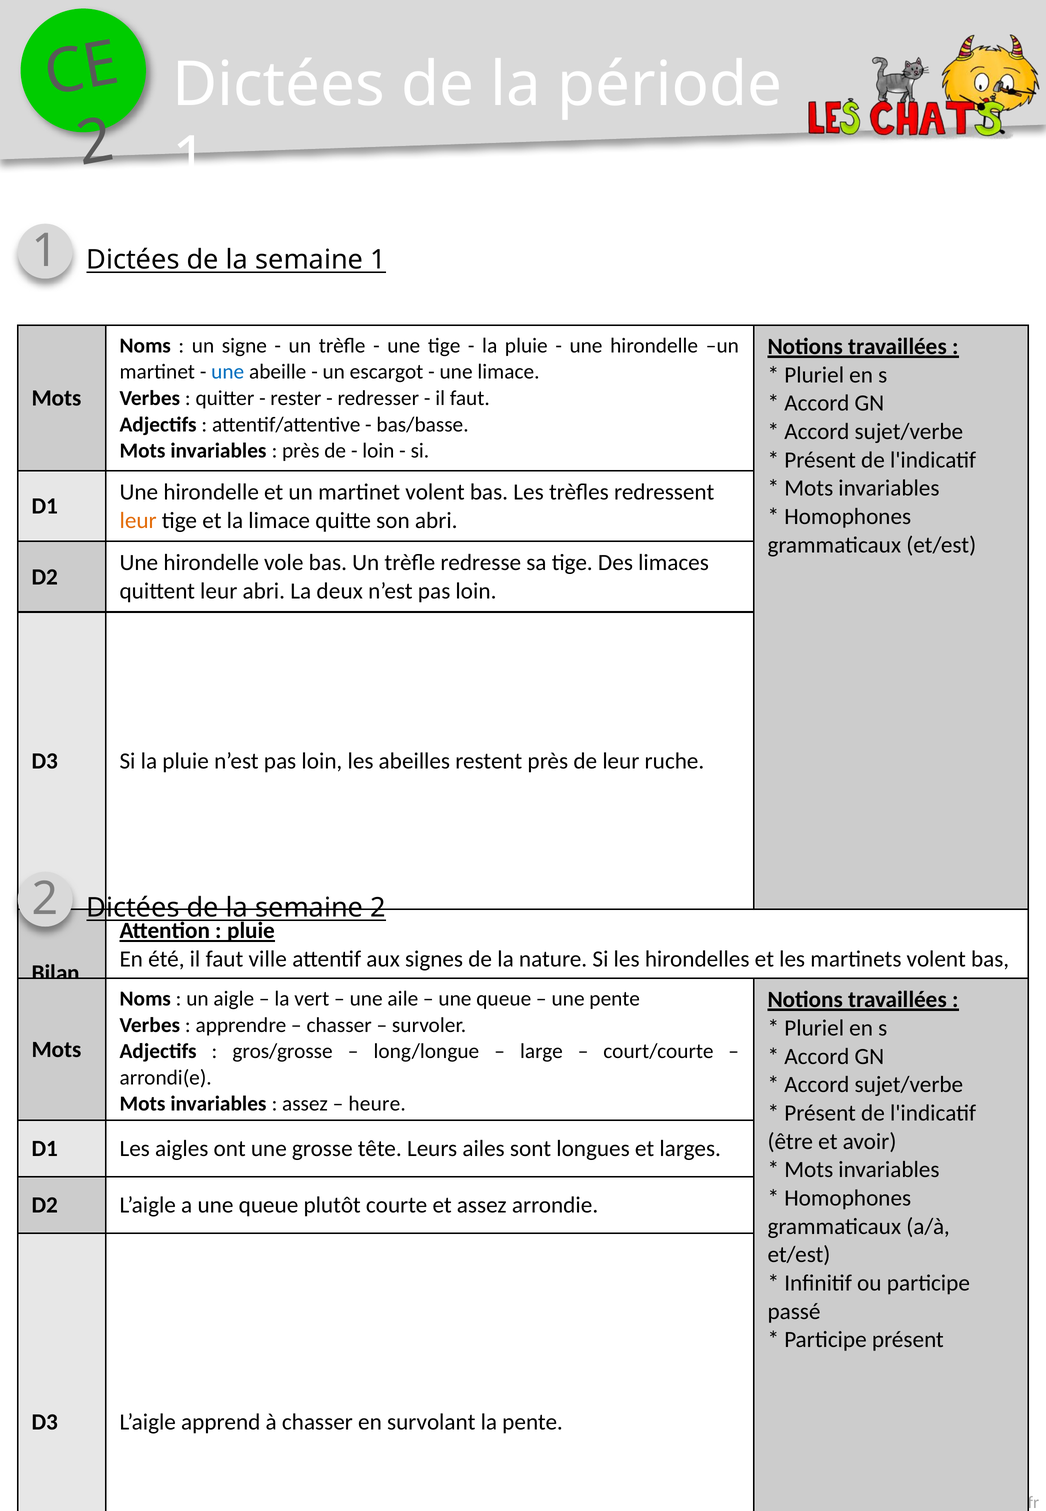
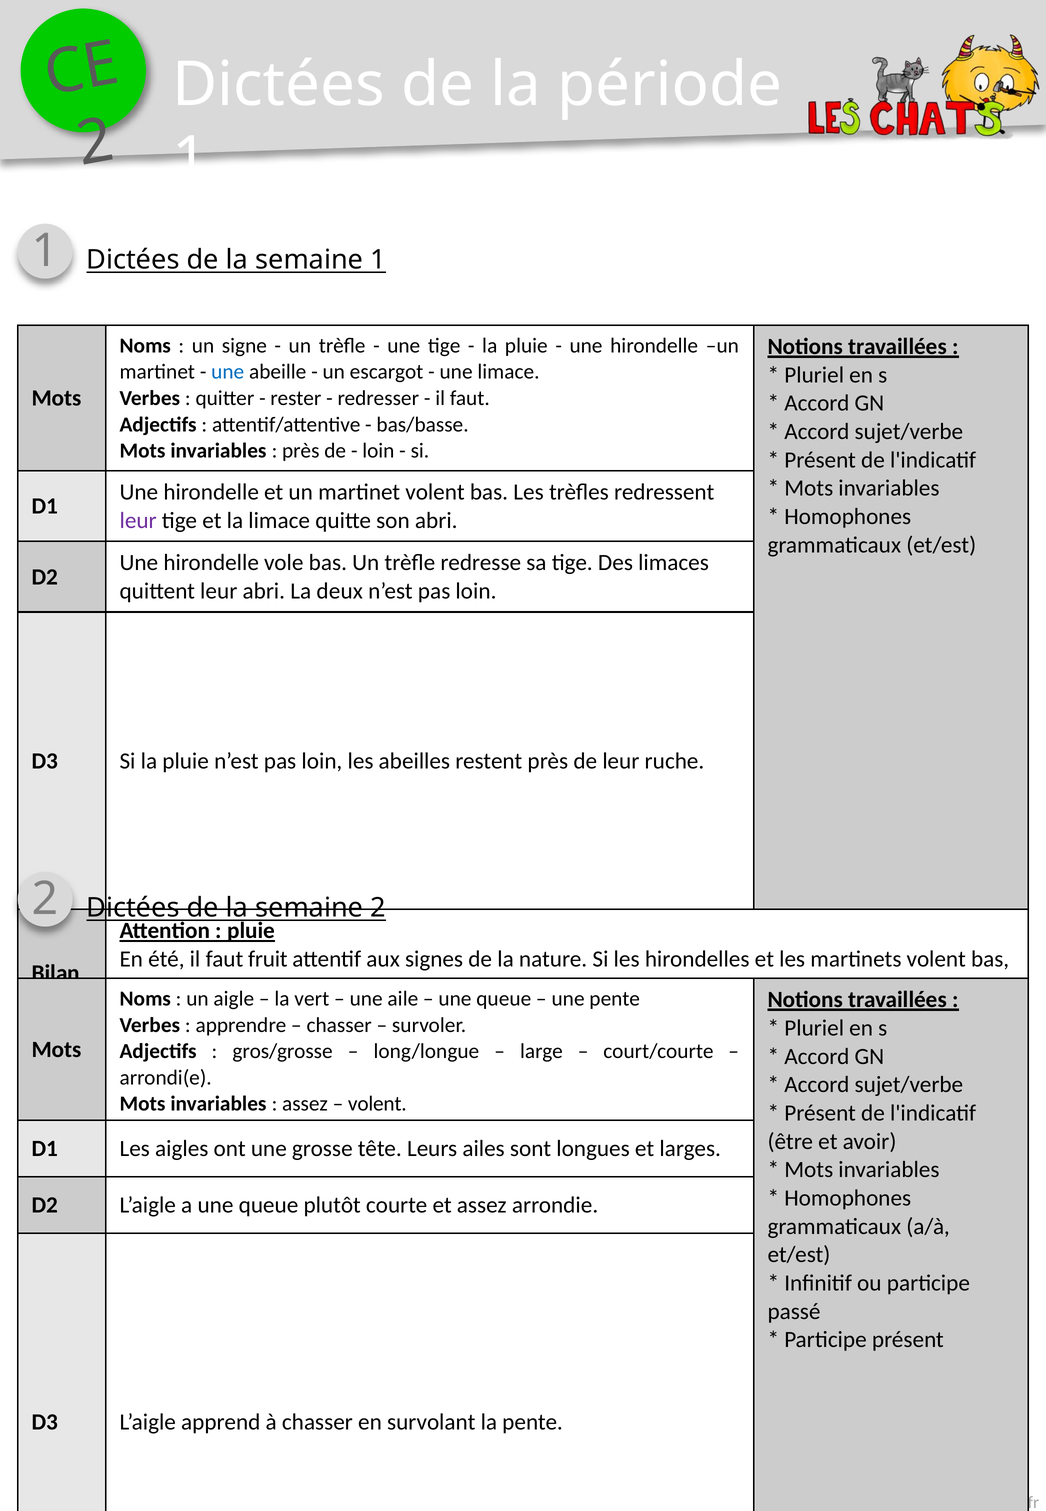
leur at (138, 520) colour: orange -> purple
ville: ville -> fruit
heure at (377, 1104): heure -> volent
